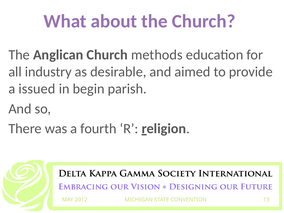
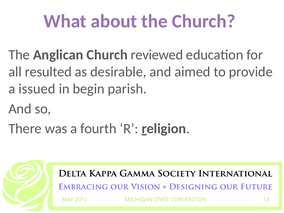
methods: methods -> reviewed
industry: industry -> resulted
